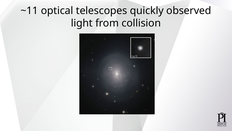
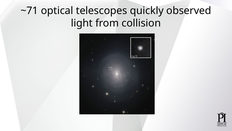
~11: ~11 -> ~71
